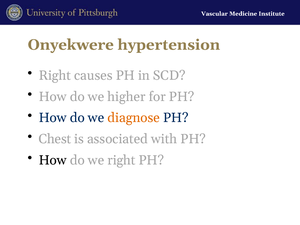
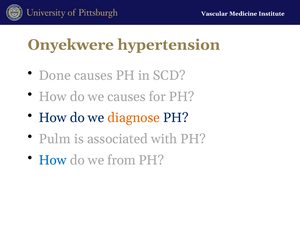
Right at (55, 75): Right -> Done
we higher: higher -> causes
Chest: Chest -> Pulm
How at (53, 160) colour: black -> blue
we right: right -> from
